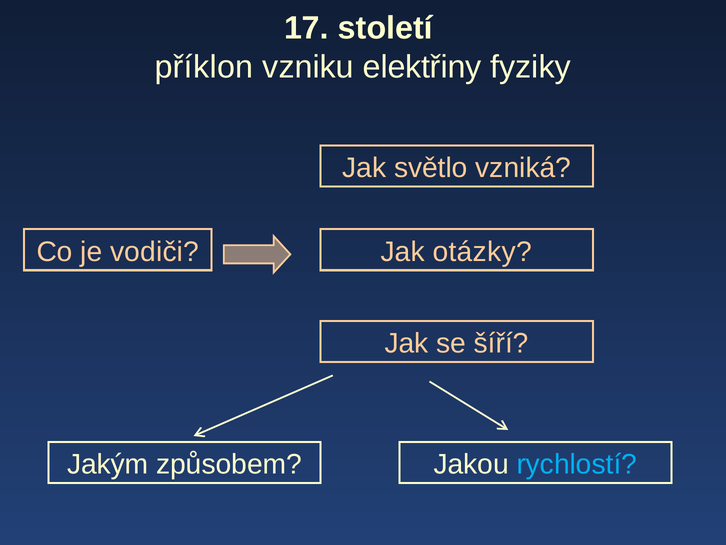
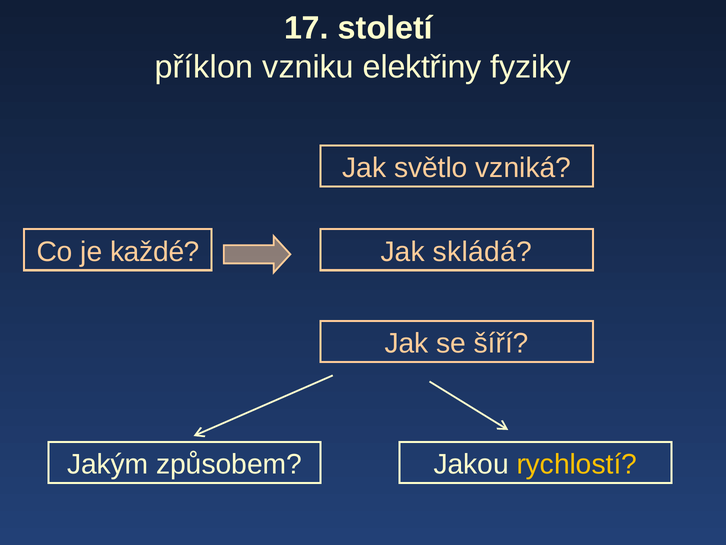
vodiči: vodiči -> každé
otázky: otázky -> skládá
rychlostí colour: light blue -> yellow
